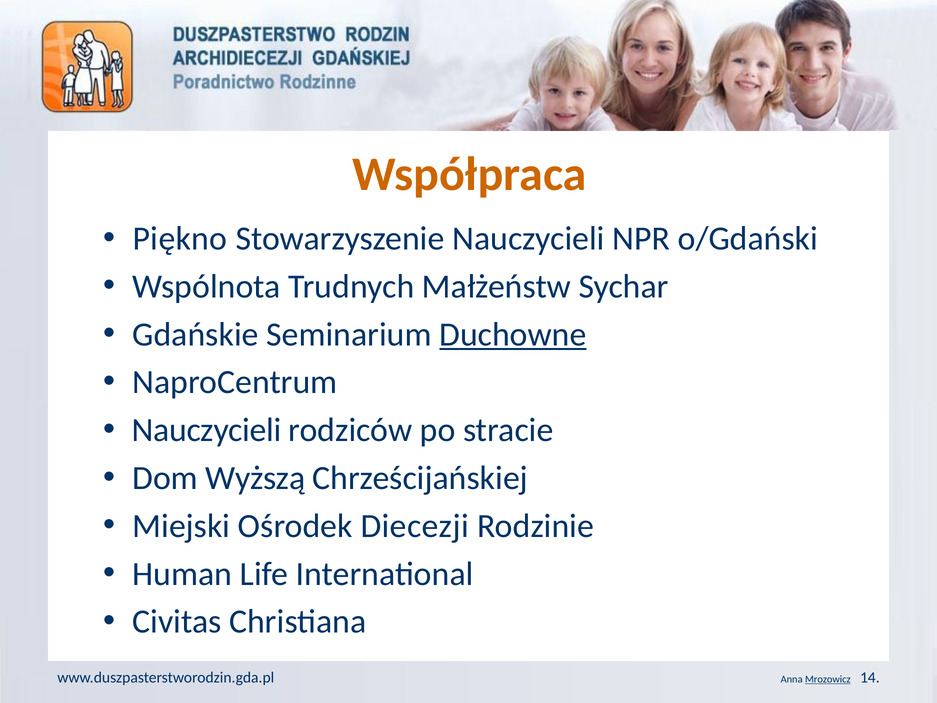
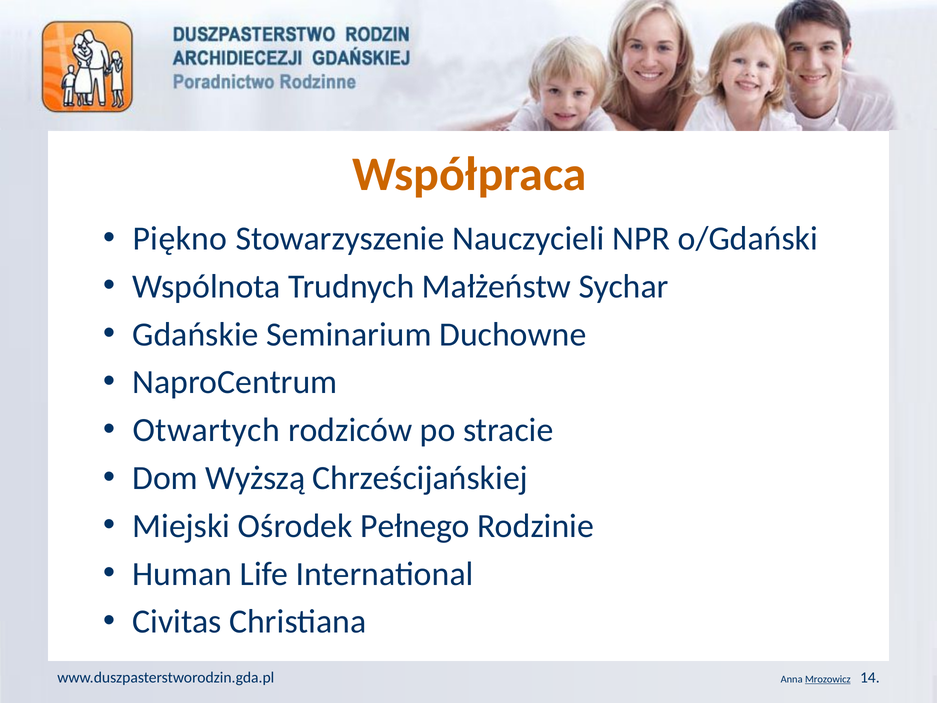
Duchowne underline: present -> none
Nauczycieli at (207, 430): Nauczycieli -> Otwartych
Diecezji: Diecezji -> Pełnego
